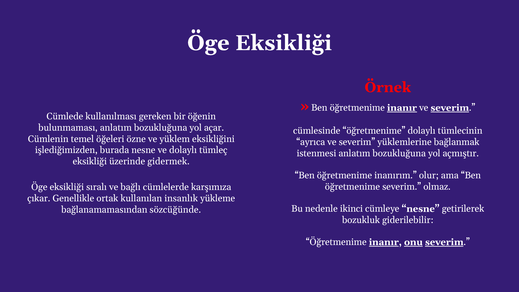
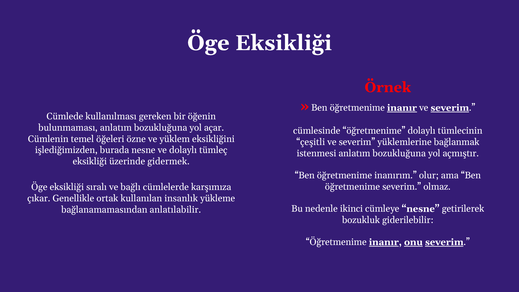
ayrıca: ayrıca -> çeşitli
sözcüğünde: sözcüğünde -> anlatılabilir
